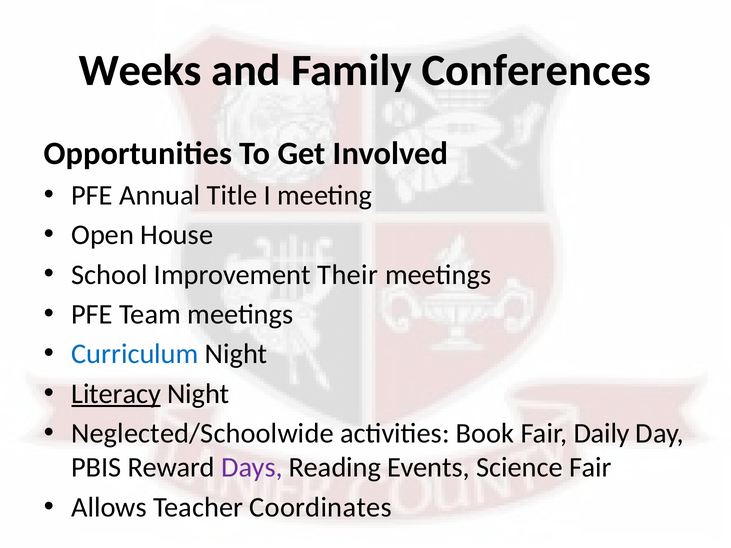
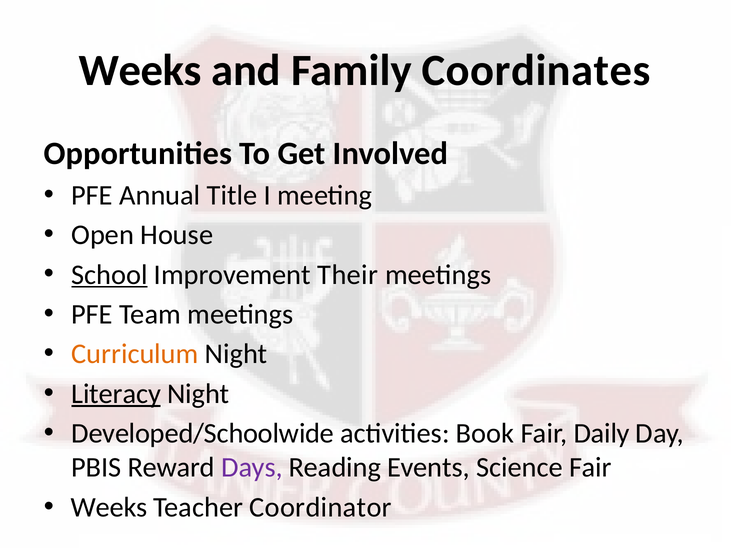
Conferences: Conferences -> Coordinates
School underline: none -> present
Curriculum colour: blue -> orange
Neglected/Schoolwide: Neglected/Schoolwide -> Developed/Schoolwide
Allows at (109, 508): Allows -> Weeks
Coordinates: Coordinates -> Coordinator
